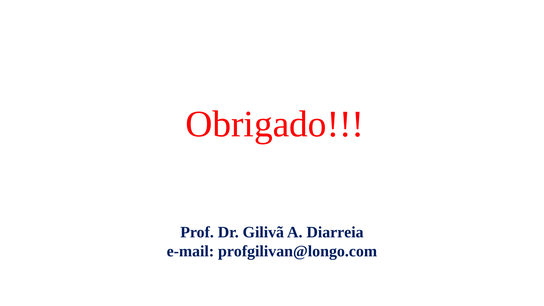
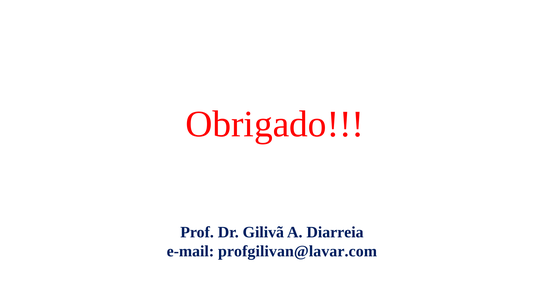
profgilivan@longo.com: profgilivan@longo.com -> profgilivan@lavar.com
